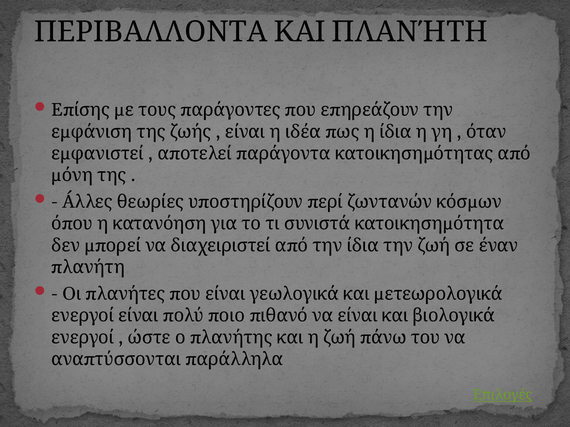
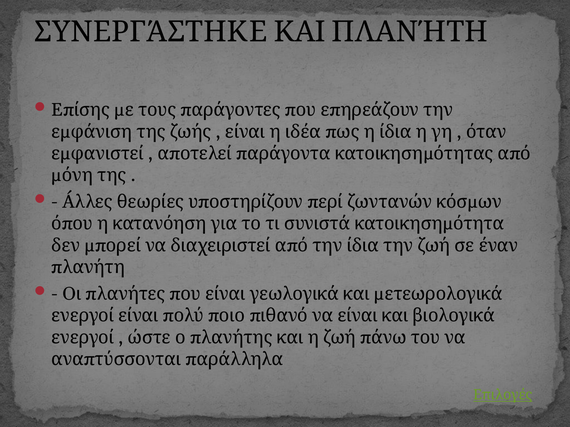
ΠΕΡΙΒΑΛΛΟΝΤΑ: ΠΕΡΙΒΑΛΛΟΝΤΑ -> ΣΥΝΕΡΓΆΣΤΗΚΕ
